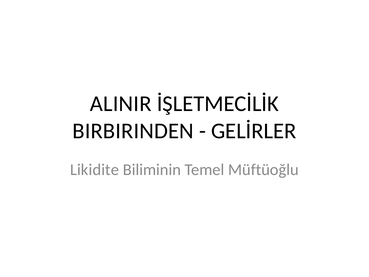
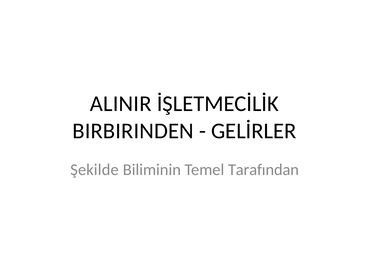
Likidite: Likidite -> Şekilde
Müftüoğlu: Müftüoğlu -> Tarafından
